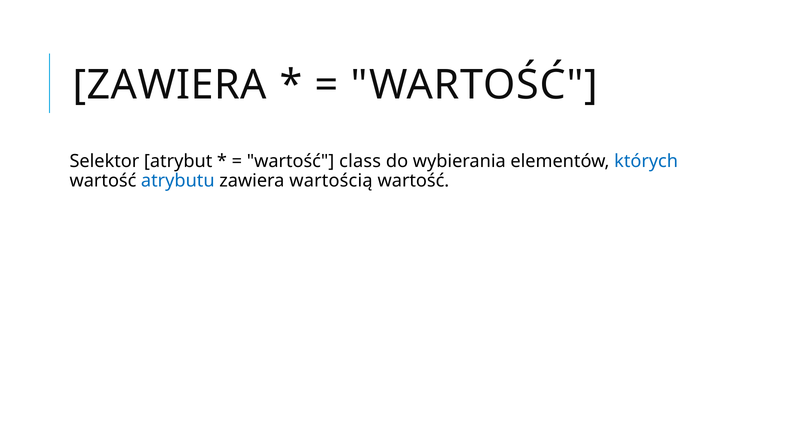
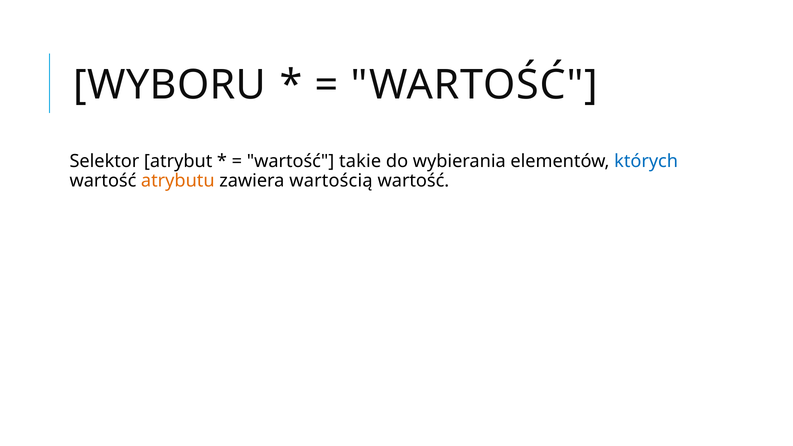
ZAWIERA at (170, 85): ZAWIERA -> WYBORU
class: class -> takie
atrybutu colour: blue -> orange
